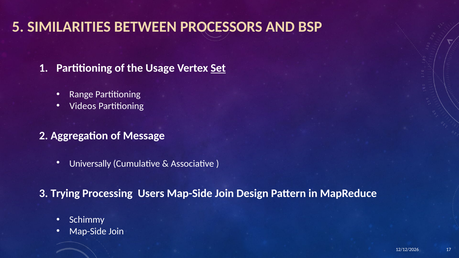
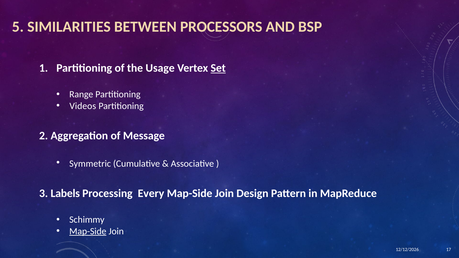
Universally: Universally -> Symmetric
Trying: Trying -> Labels
Users: Users -> Every
Map-Side at (88, 231) underline: none -> present
